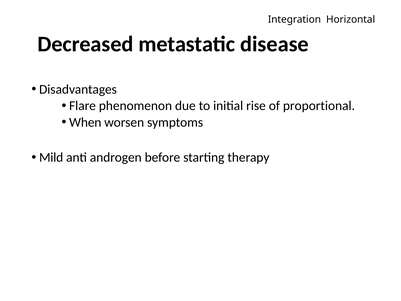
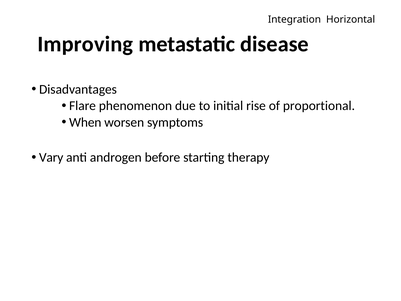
Decreased: Decreased -> Improving
Mild: Mild -> Vary
